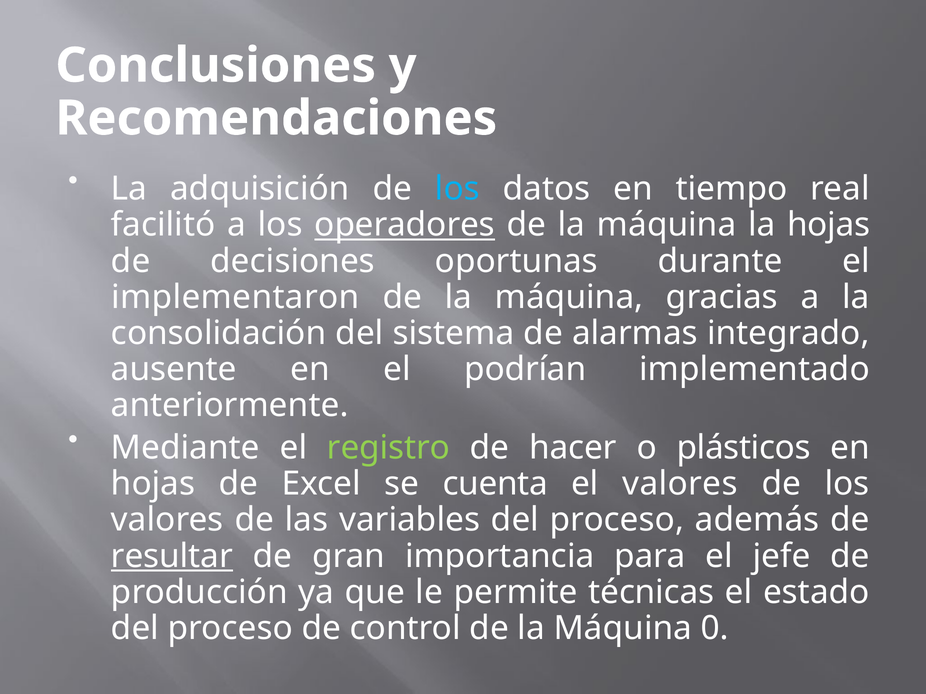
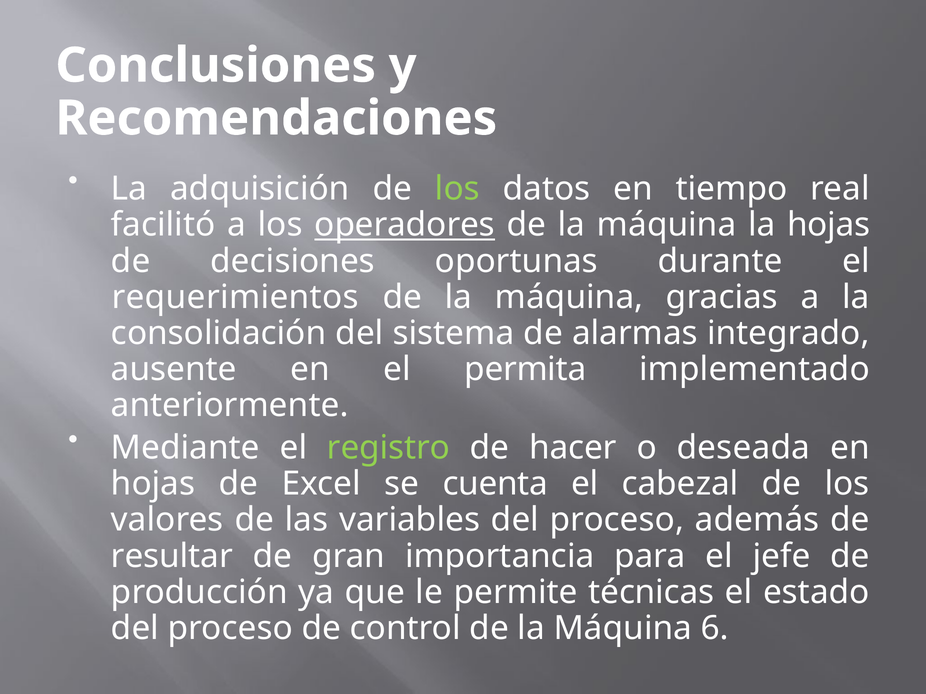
los at (457, 189) colour: light blue -> light green
implementaron: implementaron -> requerimientos
podrían: podrían -> permita
plásticos: plásticos -> deseada
el valores: valores -> cabezal
resultar underline: present -> none
0: 0 -> 6
